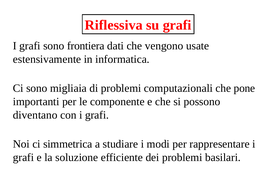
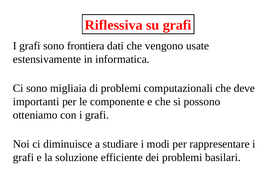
pone: pone -> deve
diventano: diventano -> otteniamo
simmetrica: simmetrica -> diminuisce
